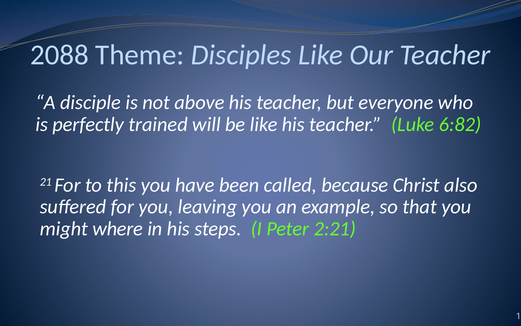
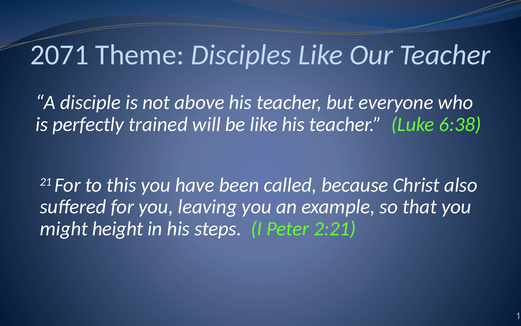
2088: 2088 -> 2071
6:82: 6:82 -> 6:38
where: where -> height
